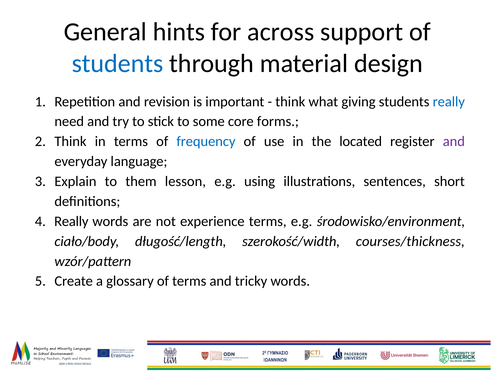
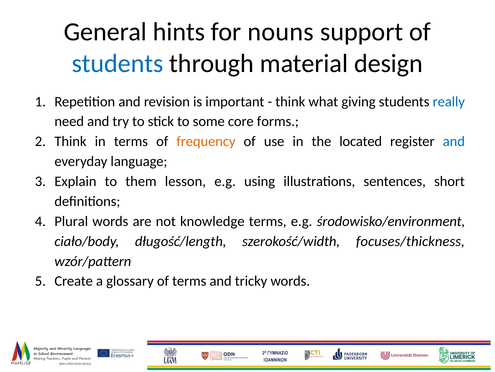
across: across -> nouns
frequency colour: blue -> orange
and at (454, 141) colour: purple -> blue
Really at (71, 221): Really -> Plural
experience: experience -> knowledge
courses/thickness: courses/thickness -> focuses/thickness
